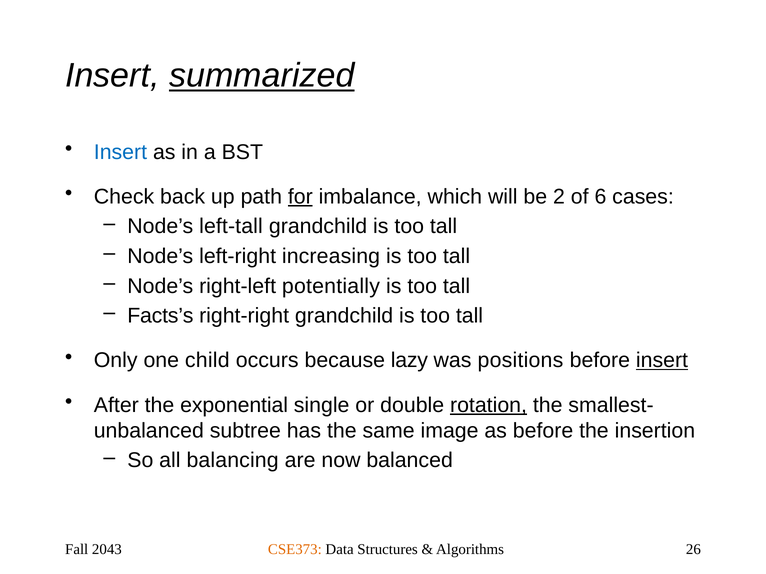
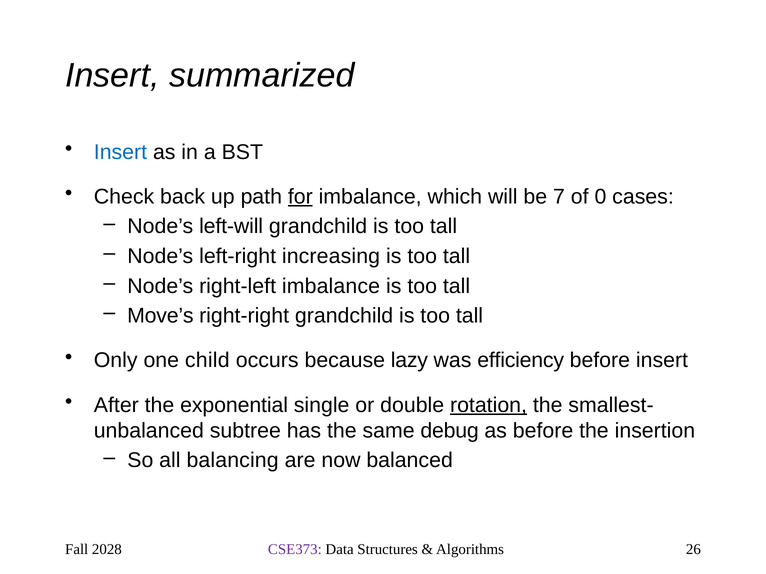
summarized underline: present -> none
2: 2 -> 7
6: 6 -> 0
left-tall: left-tall -> left-will
right-left potentially: potentially -> imbalance
Facts’s: Facts’s -> Move’s
positions: positions -> efficiency
insert at (662, 361) underline: present -> none
image: image -> debug
2043: 2043 -> 2028
CSE373 colour: orange -> purple
